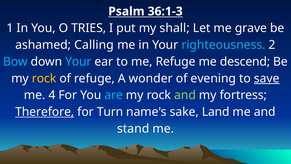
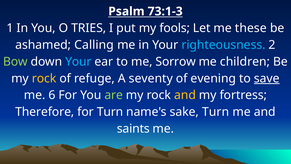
36:1-3: 36:1-3 -> 73:1-3
shall: shall -> fools
grave: grave -> these
Bow colour: light blue -> light green
me Refuge: Refuge -> Sorrow
descend: descend -> children
wonder: wonder -> seventy
4: 4 -> 6
are colour: light blue -> light green
and at (185, 95) colour: light green -> yellow
Therefore underline: present -> none
sake Land: Land -> Turn
stand: stand -> saints
